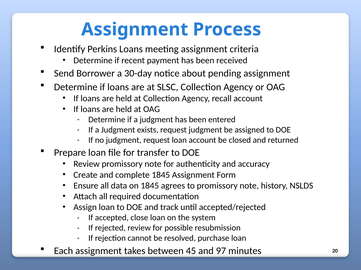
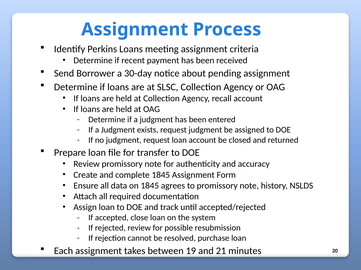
45: 45 -> 19
97: 97 -> 21
